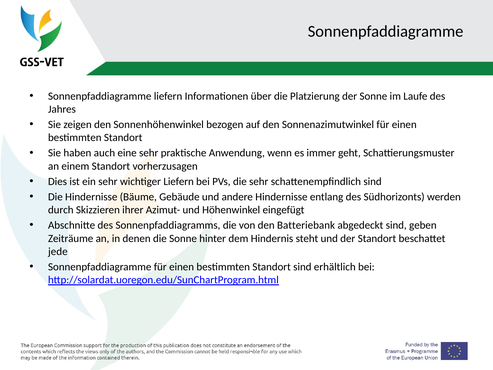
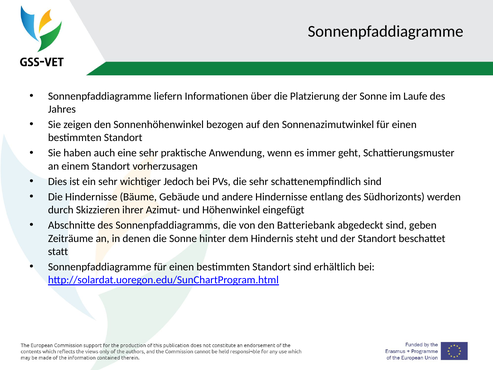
wichtiger Liefern: Liefern -> Jedoch
jede: jede -> statt
